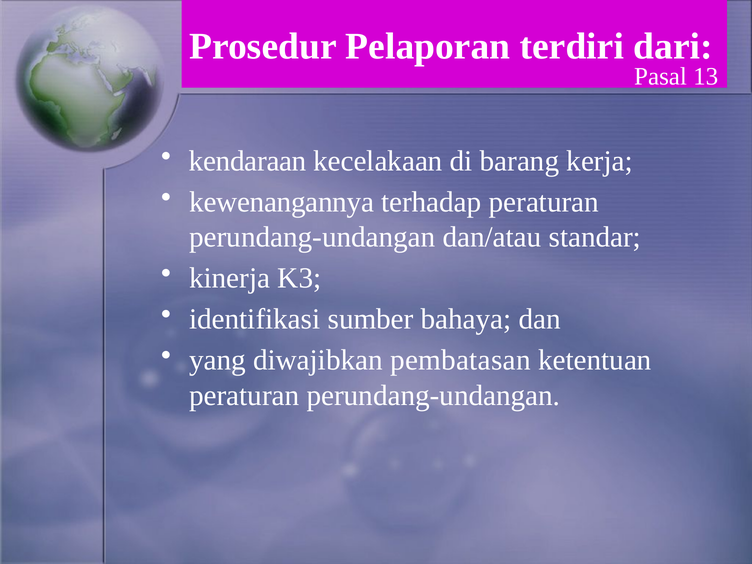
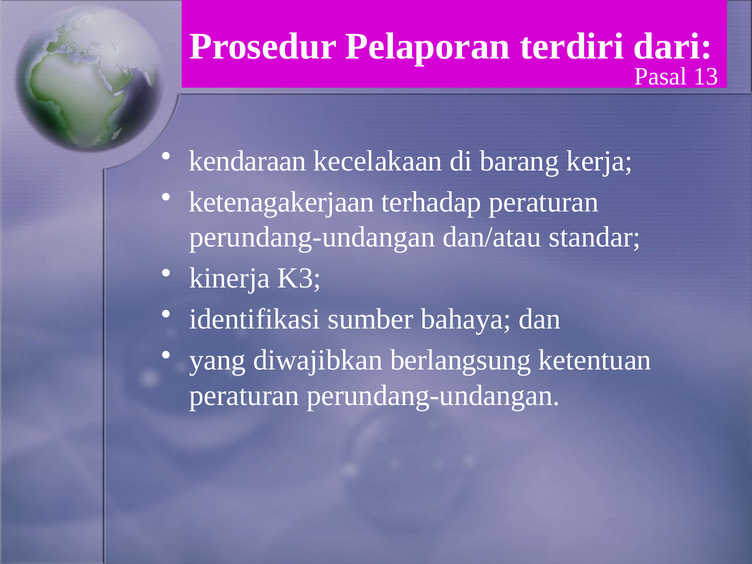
kewenangannya: kewenangannya -> ketenagakerjaan
pembatasan: pembatasan -> berlangsung
